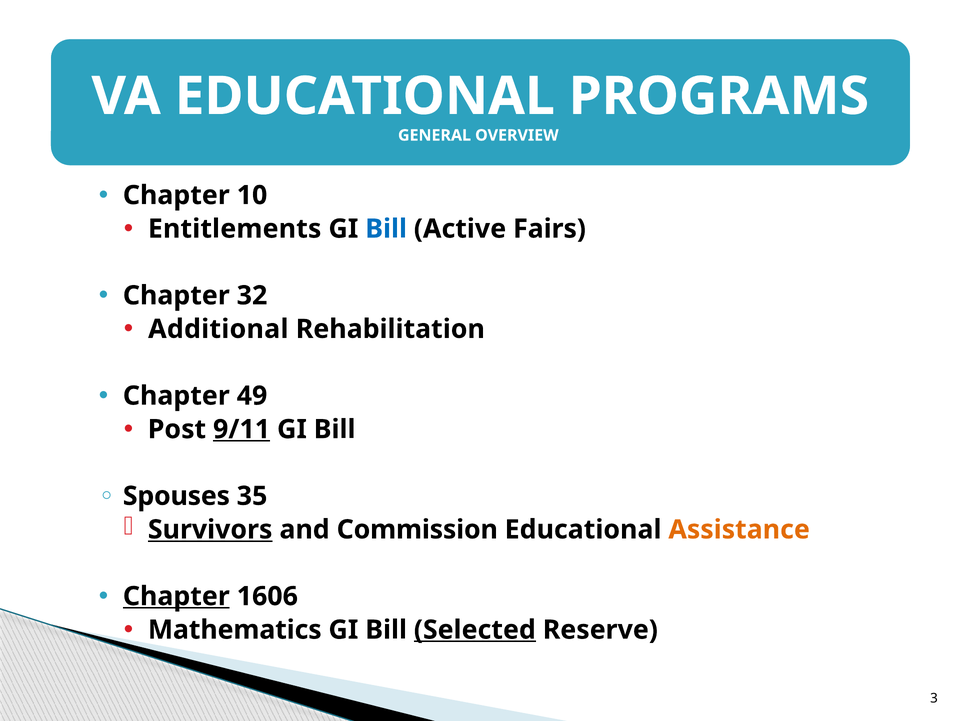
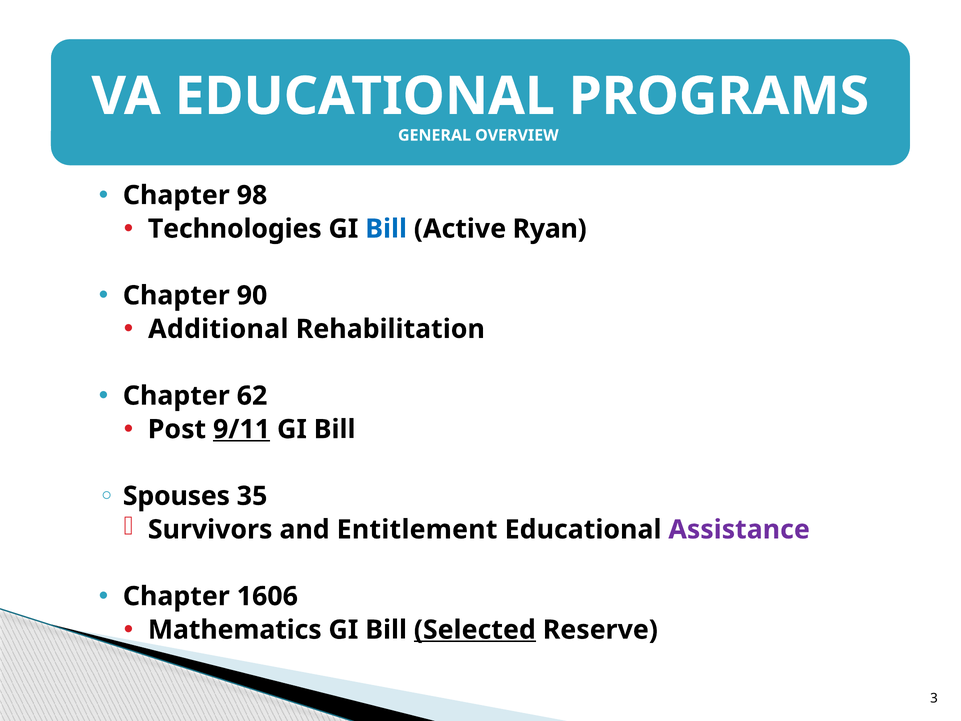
10: 10 -> 98
Entitlements: Entitlements -> Technologies
Fairs: Fairs -> Ryan
32: 32 -> 90
49: 49 -> 62
Survivors underline: present -> none
Commission: Commission -> Entitlement
Assistance colour: orange -> purple
Chapter at (176, 596) underline: present -> none
